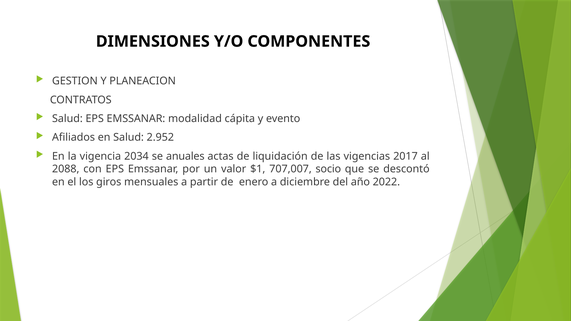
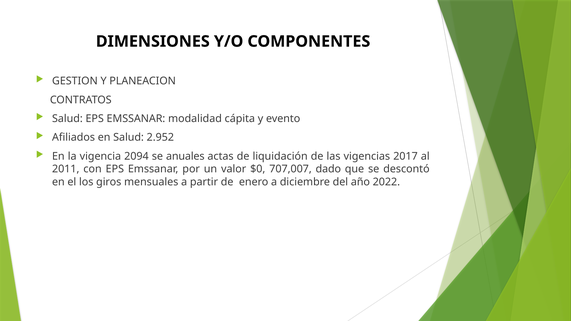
2034: 2034 -> 2094
2088: 2088 -> 2011
$1: $1 -> $0
socio: socio -> dado
